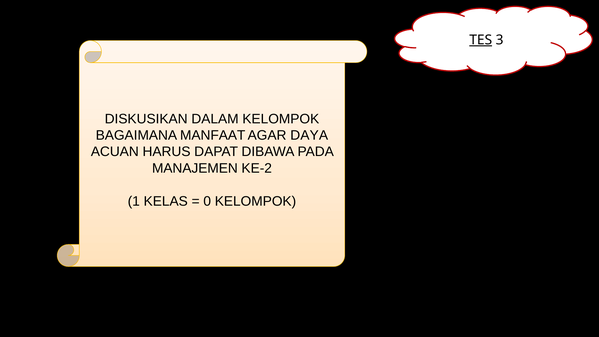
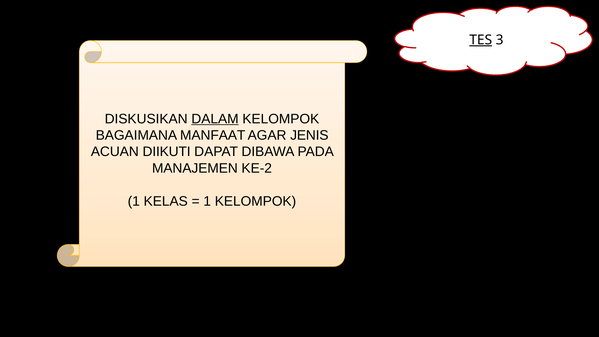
DALAM underline: none -> present
DAYA: DAYA -> JENIS
HARUS: HARUS -> DIIKUTI
0 at (207, 201): 0 -> 1
